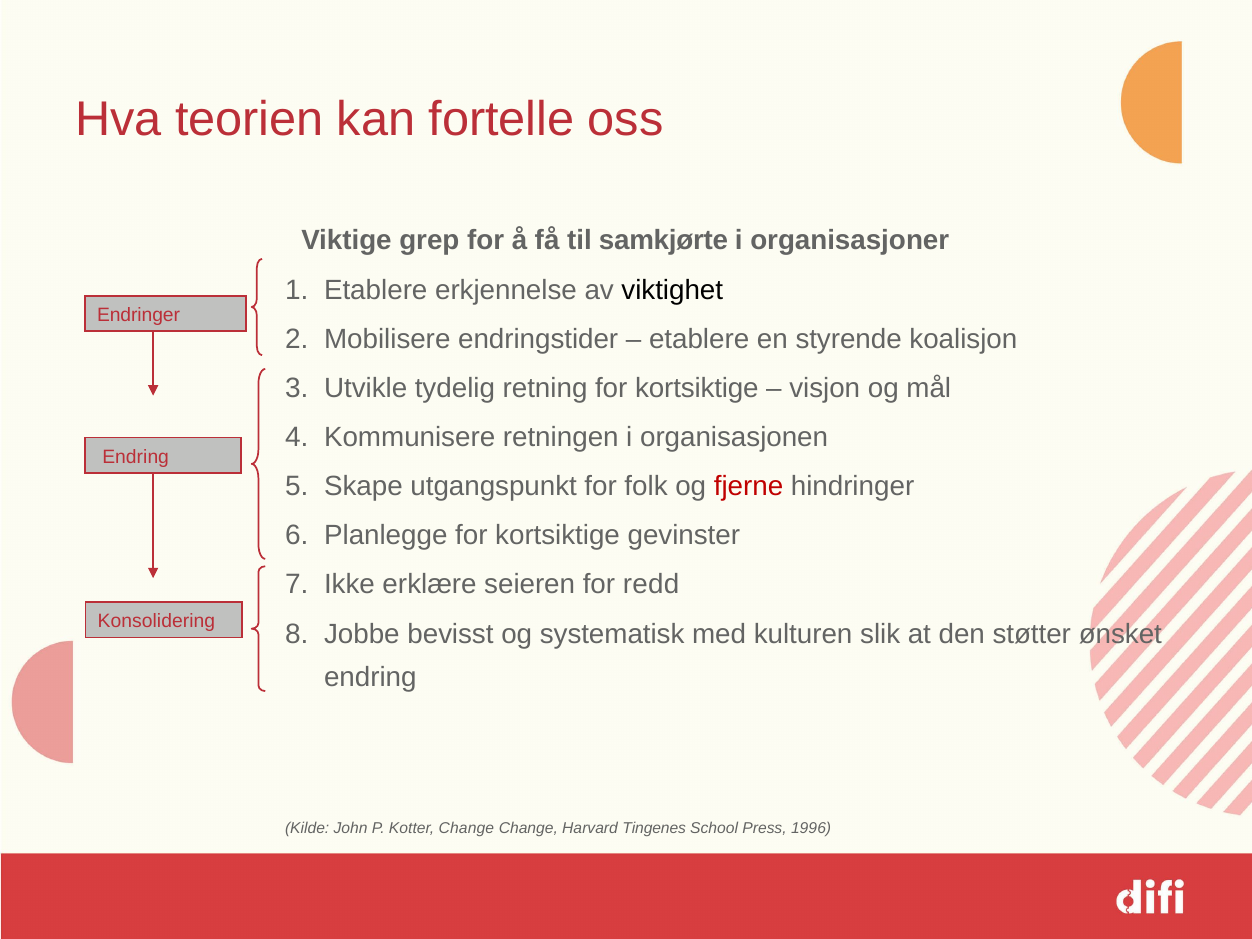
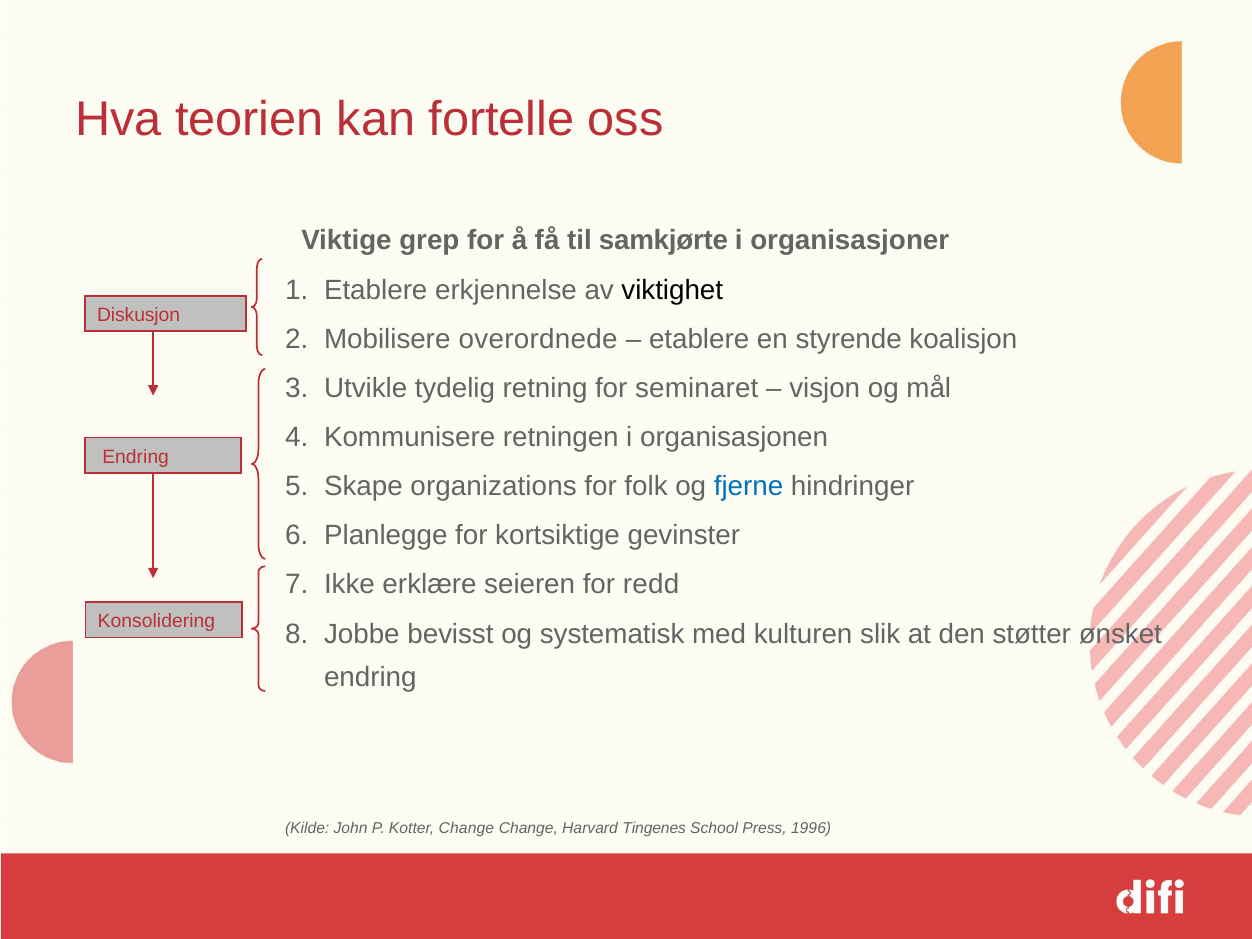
Endringer: Endringer -> Diskusjon
endringstider: endringstider -> overordnede
retning for kortsiktige: kortsiktige -> seminaret
utgangspunkt: utgangspunkt -> organizations
fjerne colour: red -> blue
